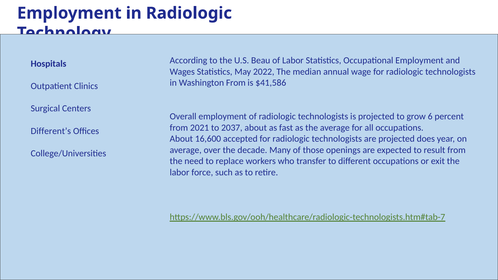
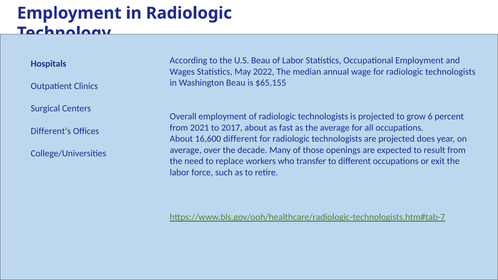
Washington From: From -> Beau
$41,586: $41,586 -> $65,155
2037: 2037 -> 2017
16,600 accepted: accepted -> different
